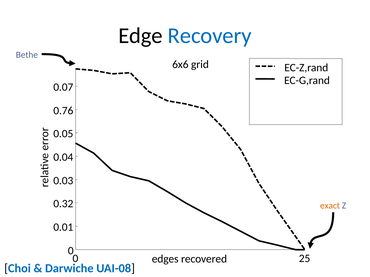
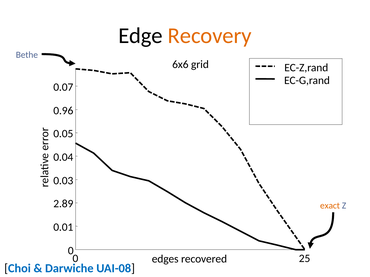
Recovery colour: blue -> orange
0.76: 0.76 -> 0.96
0.32: 0.32 -> 2.89
